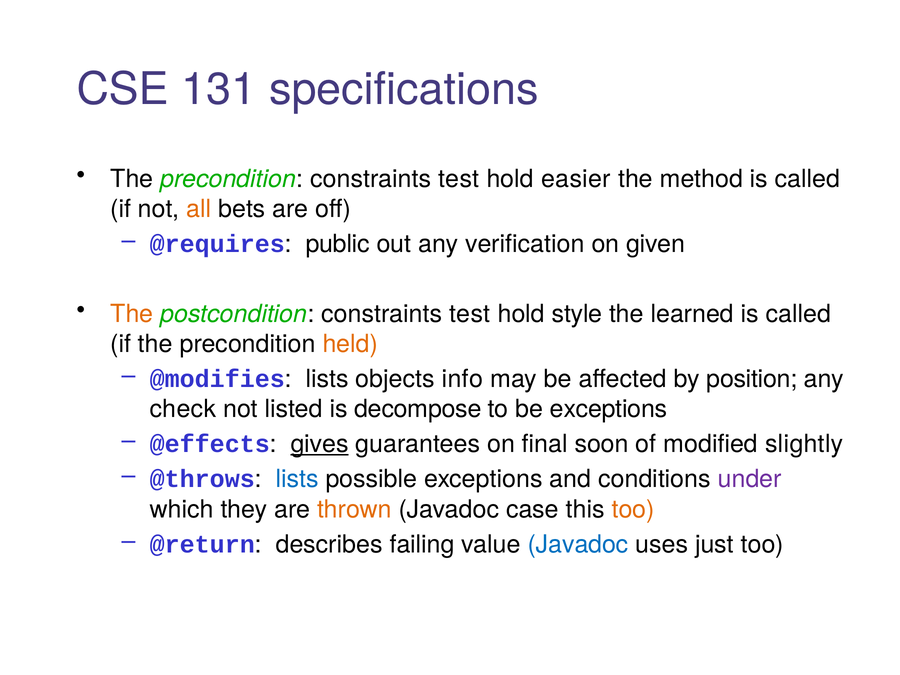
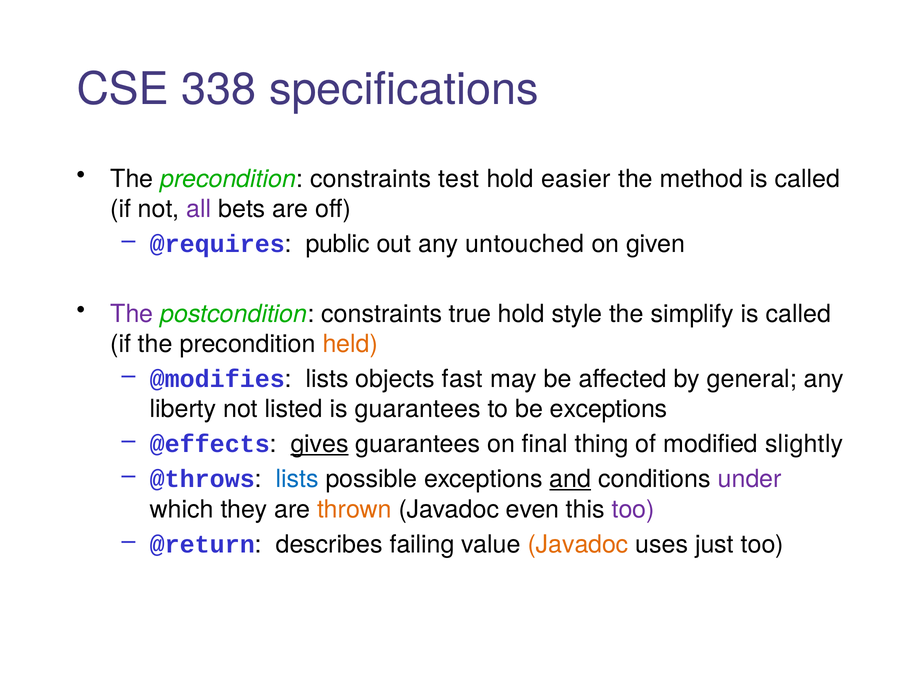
131: 131 -> 338
all colour: orange -> purple
verification: verification -> untouched
The at (132, 314) colour: orange -> purple
postcondition constraints test: test -> true
learned: learned -> simplify
info: info -> fast
position: position -> general
check: check -> liberty
is decompose: decompose -> guarantees
soon: soon -> thing
and underline: none -> present
case: case -> even
too at (633, 509) colour: orange -> purple
Javadoc at (578, 544) colour: blue -> orange
